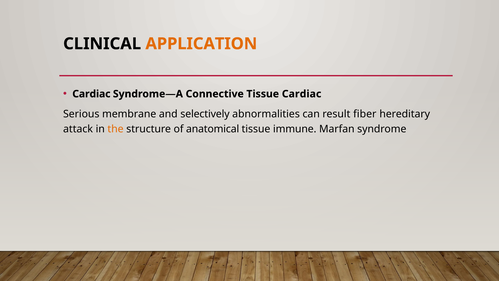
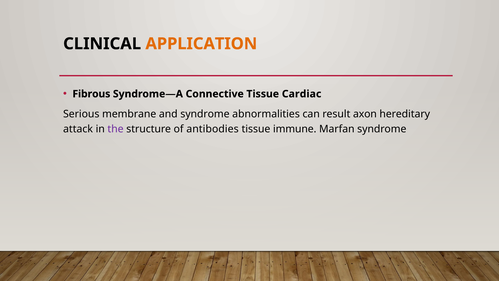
Cardiac at (91, 94): Cardiac -> Fibrous
and selectively: selectively -> syndrome
fiber: fiber -> axon
the colour: orange -> purple
anatomical: anatomical -> antibodies
